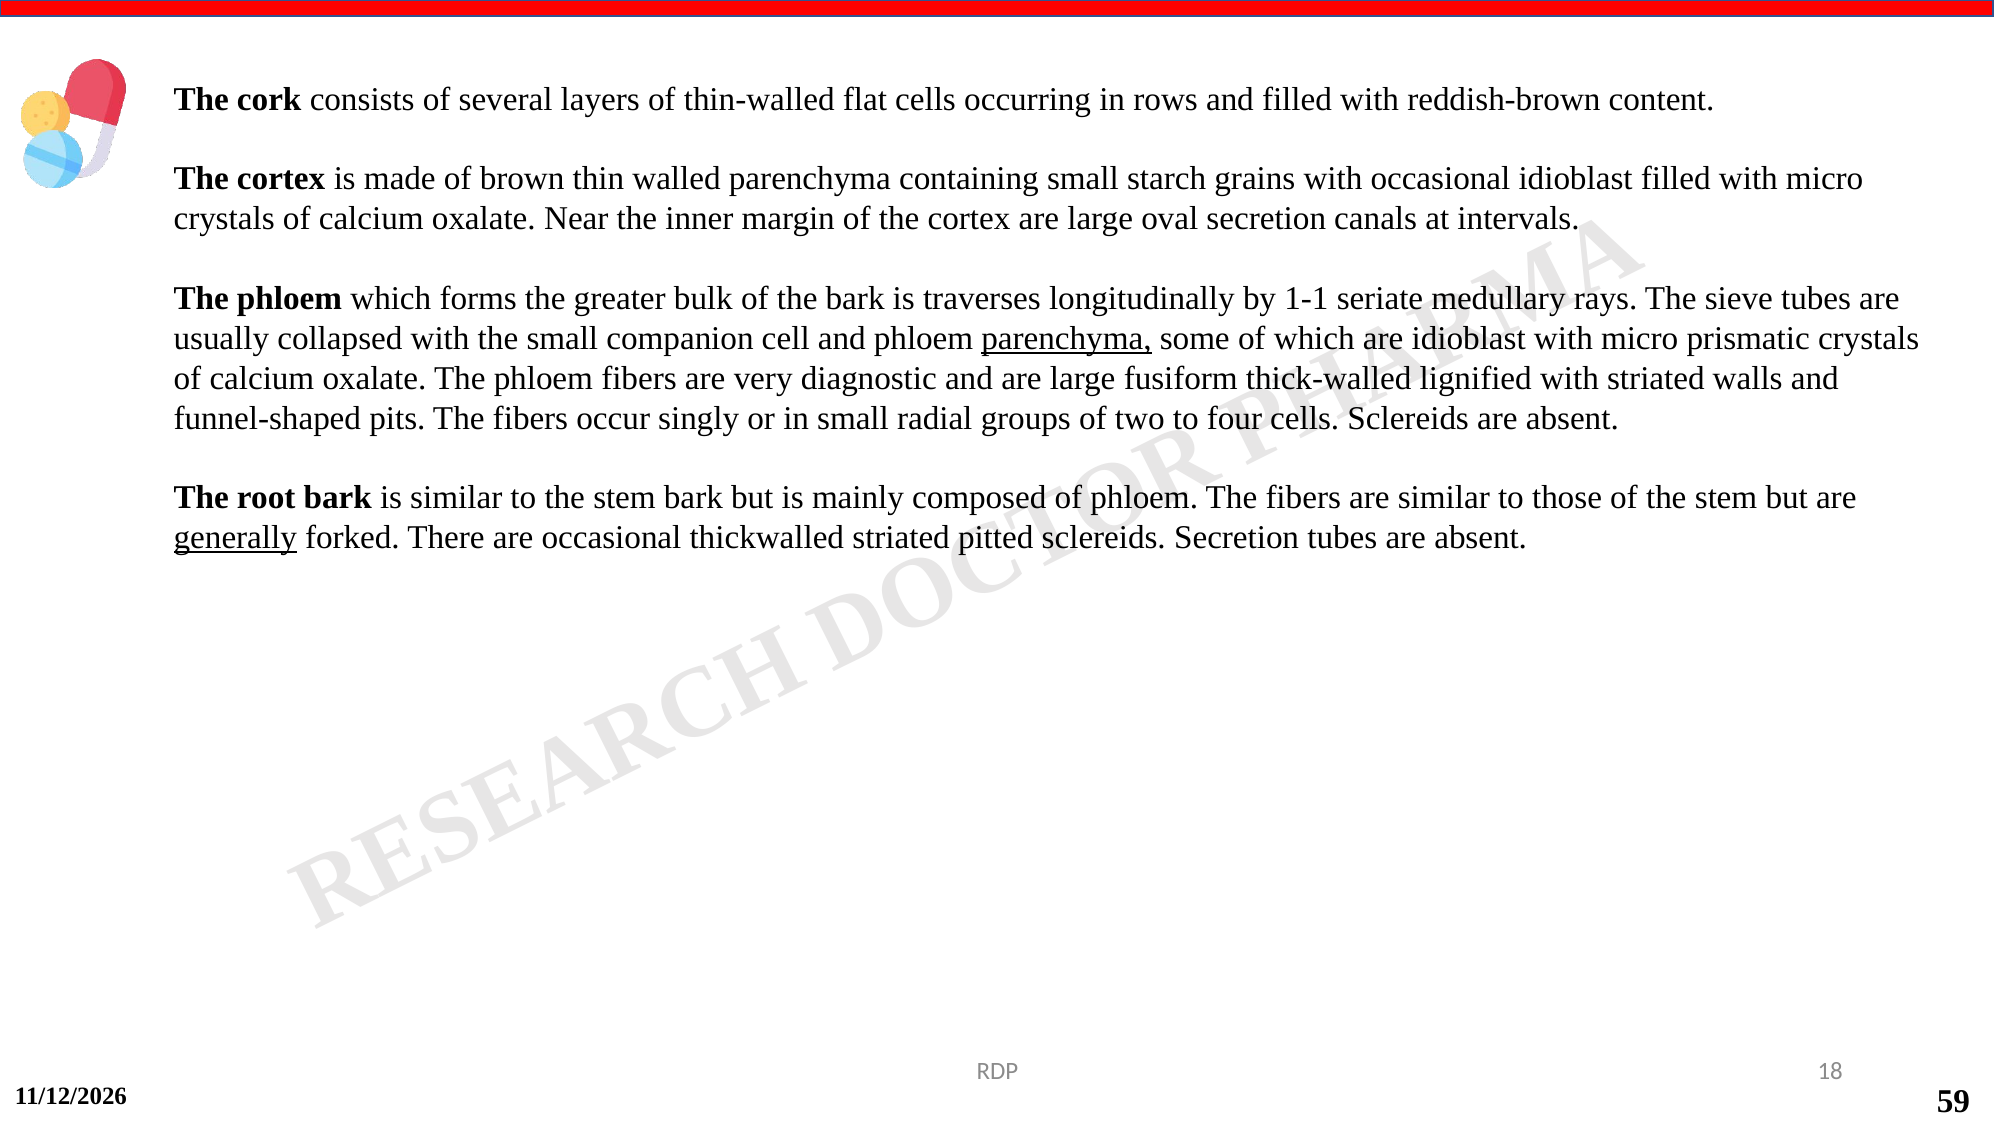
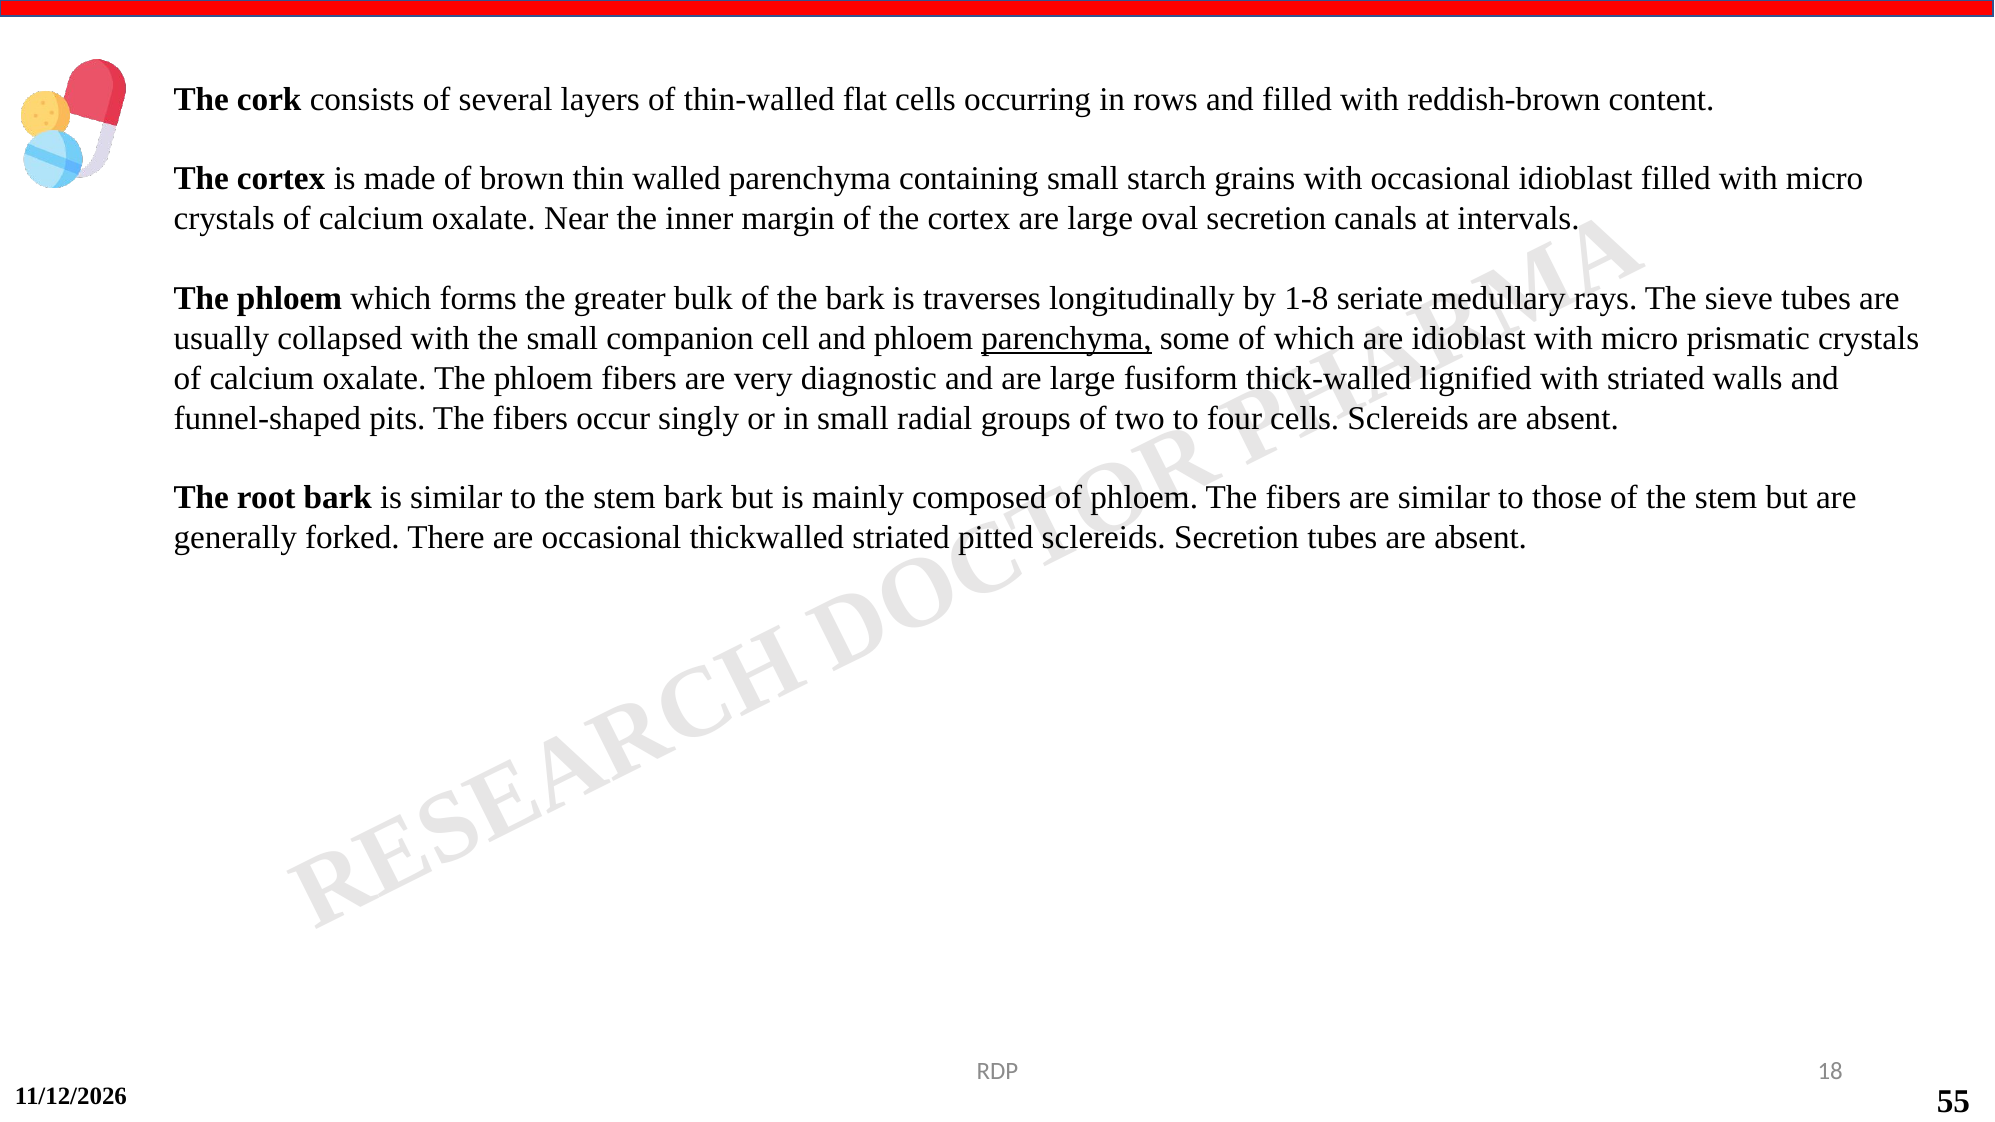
1-1: 1-1 -> 1-8
generally underline: present -> none
59: 59 -> 55
